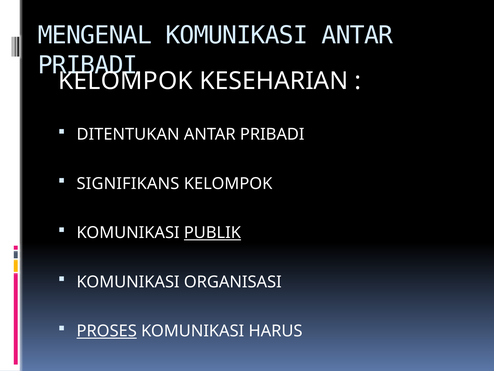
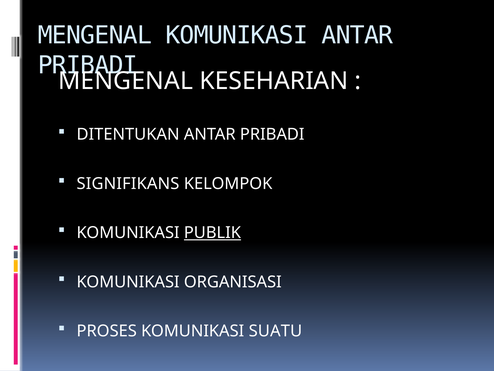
KELOMPOK at (125, 81): KELOMPOK -> MENGENAL
PROSES underline: present -> none
HARUS: HARUS -> SUATU
